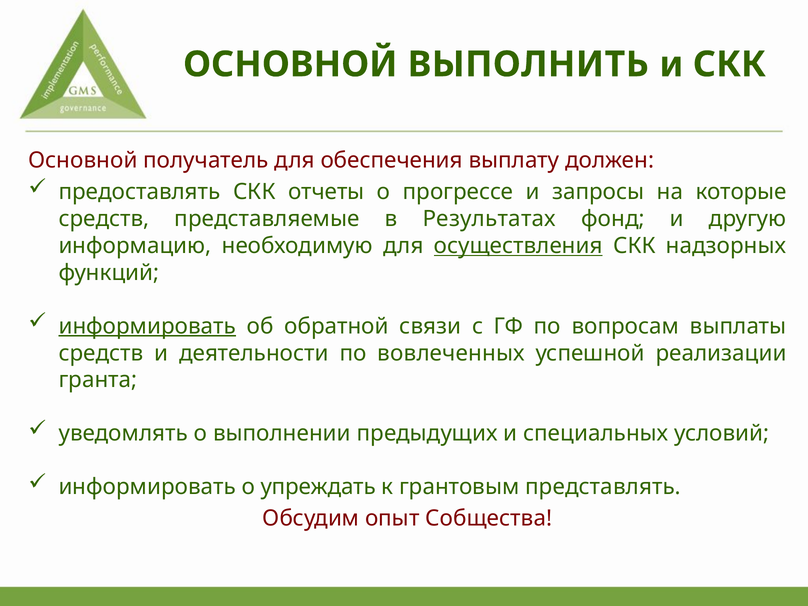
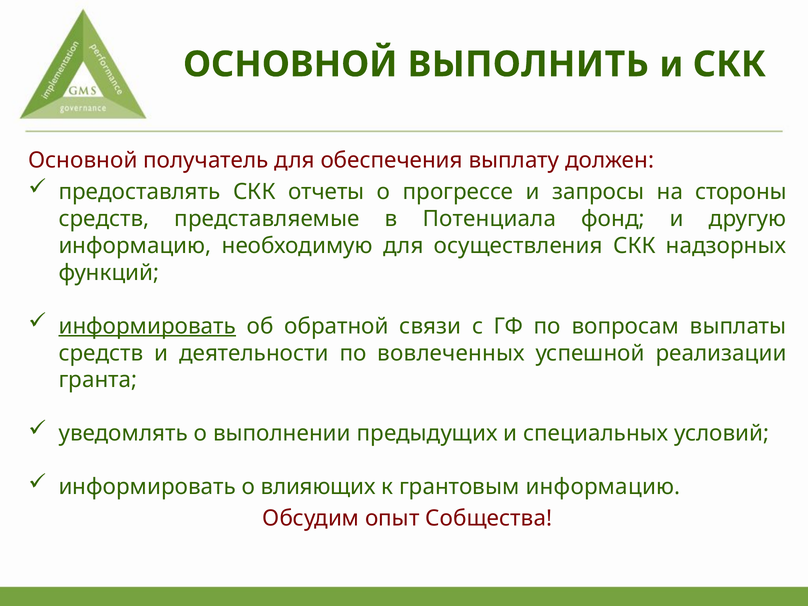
которые: которые -> стороны
Результатах: Результатах -> Потенциала
осуществления underline: present -> none
упреждать: упреждать -> влияющих
грантовым представлять: представлять -> информацию
